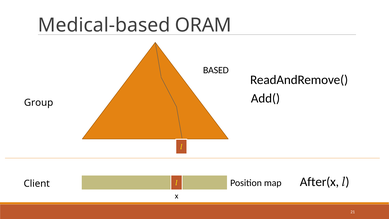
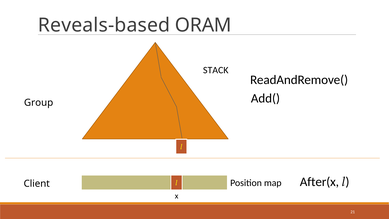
Medical-based: Medical-based -> Reveals-based
BASED: BASED -> STACK
